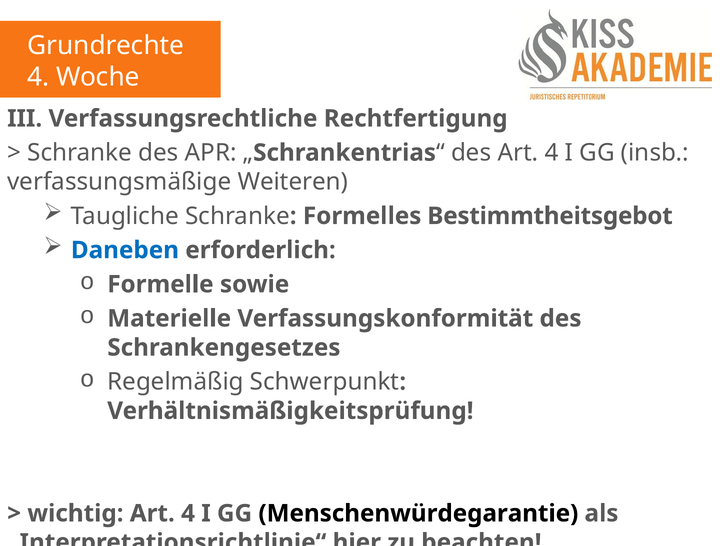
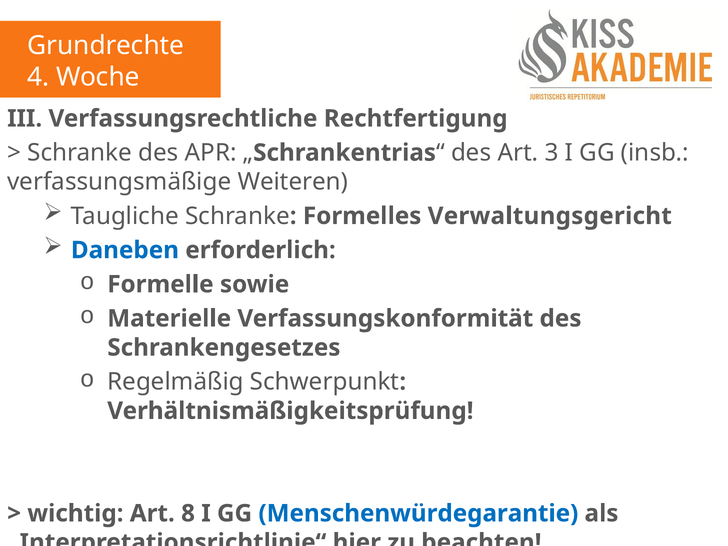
des Art 4: 4 -> 3
Bestimmtheitsgebot: Bestimmtheitsgebot -> Verwaltungsgericht
wichtig Art 4: 4 -> 8
Menschenwürdegarantie colour: black -> blue
